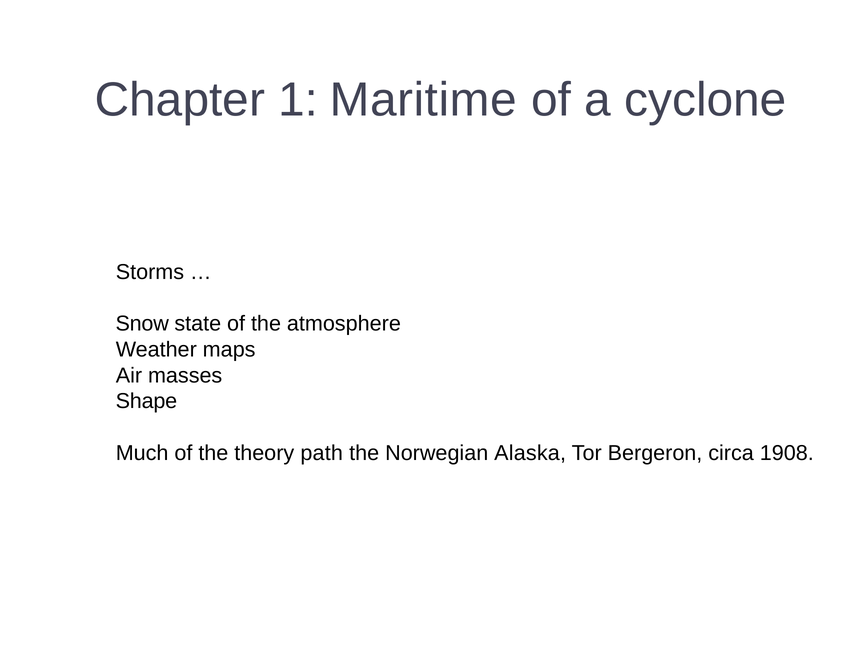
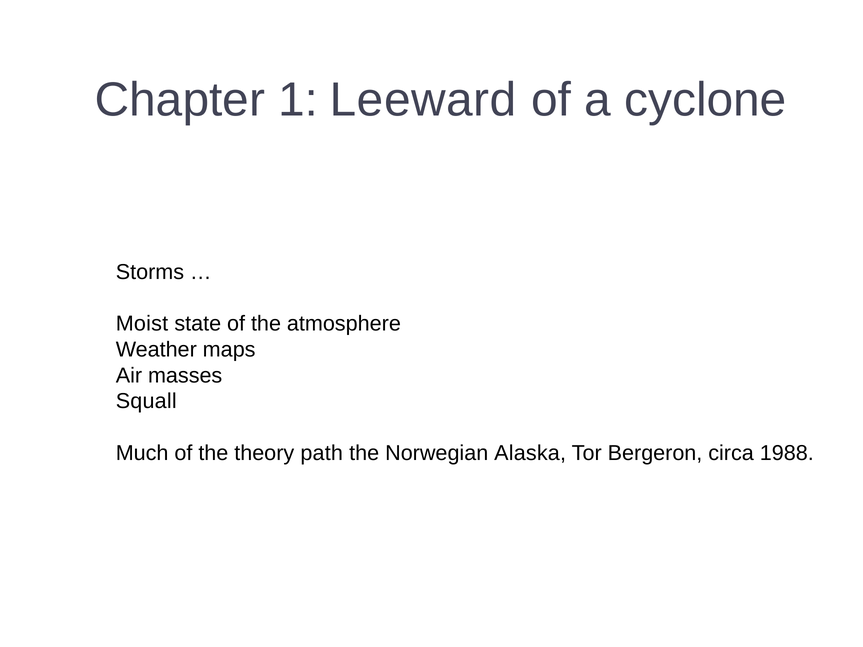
Maritime: Maritime -> Leeward
Snow: Snow -> Moist
Shape: Shape -> Squall
1908: 1908 -> 1988
